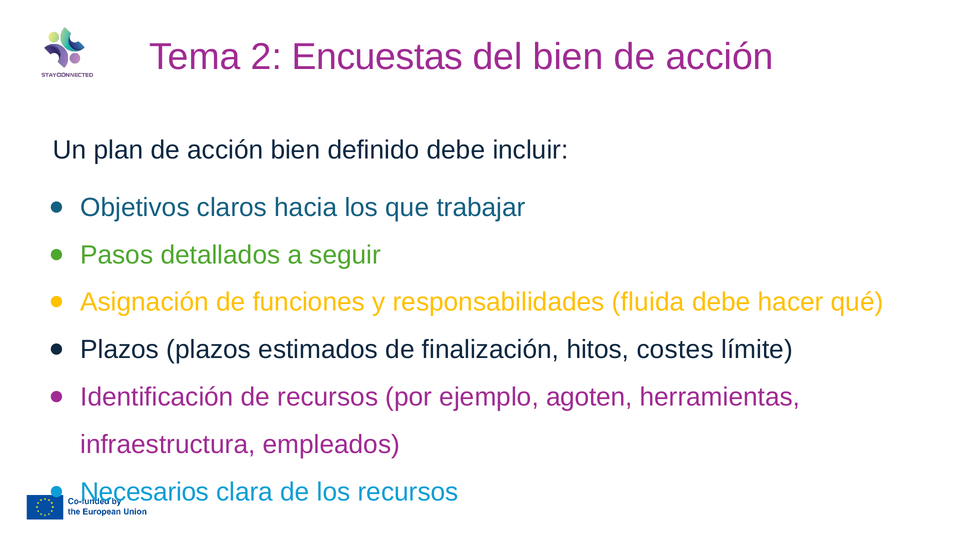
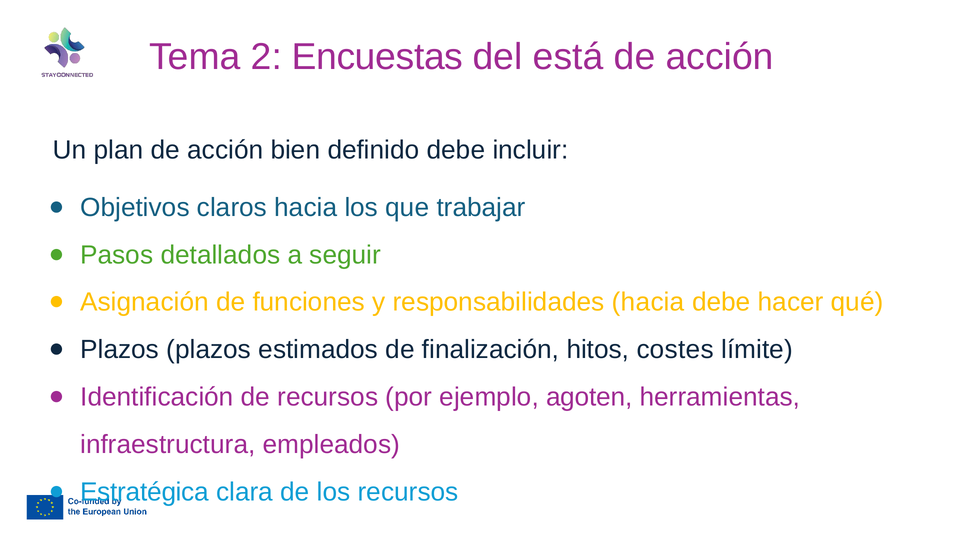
del bien: bien -> está
responsabilidades fluida: fluida -> hacia
Necesarios: Necesarios -> Estratégica
